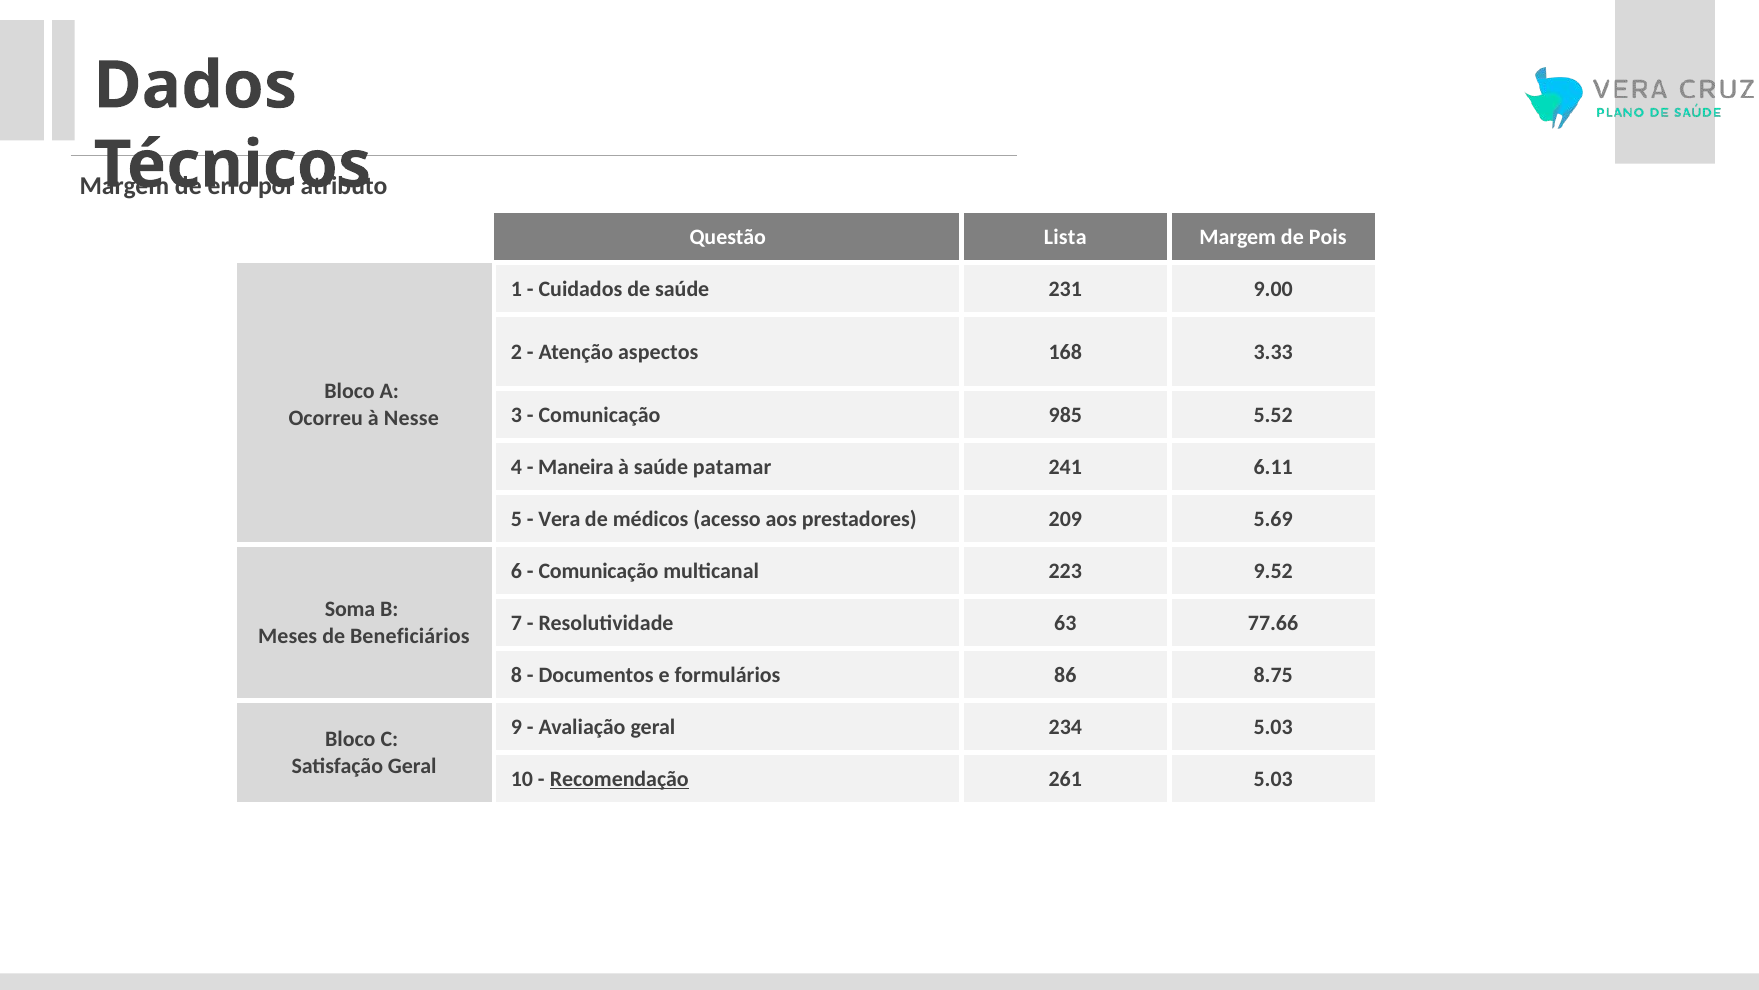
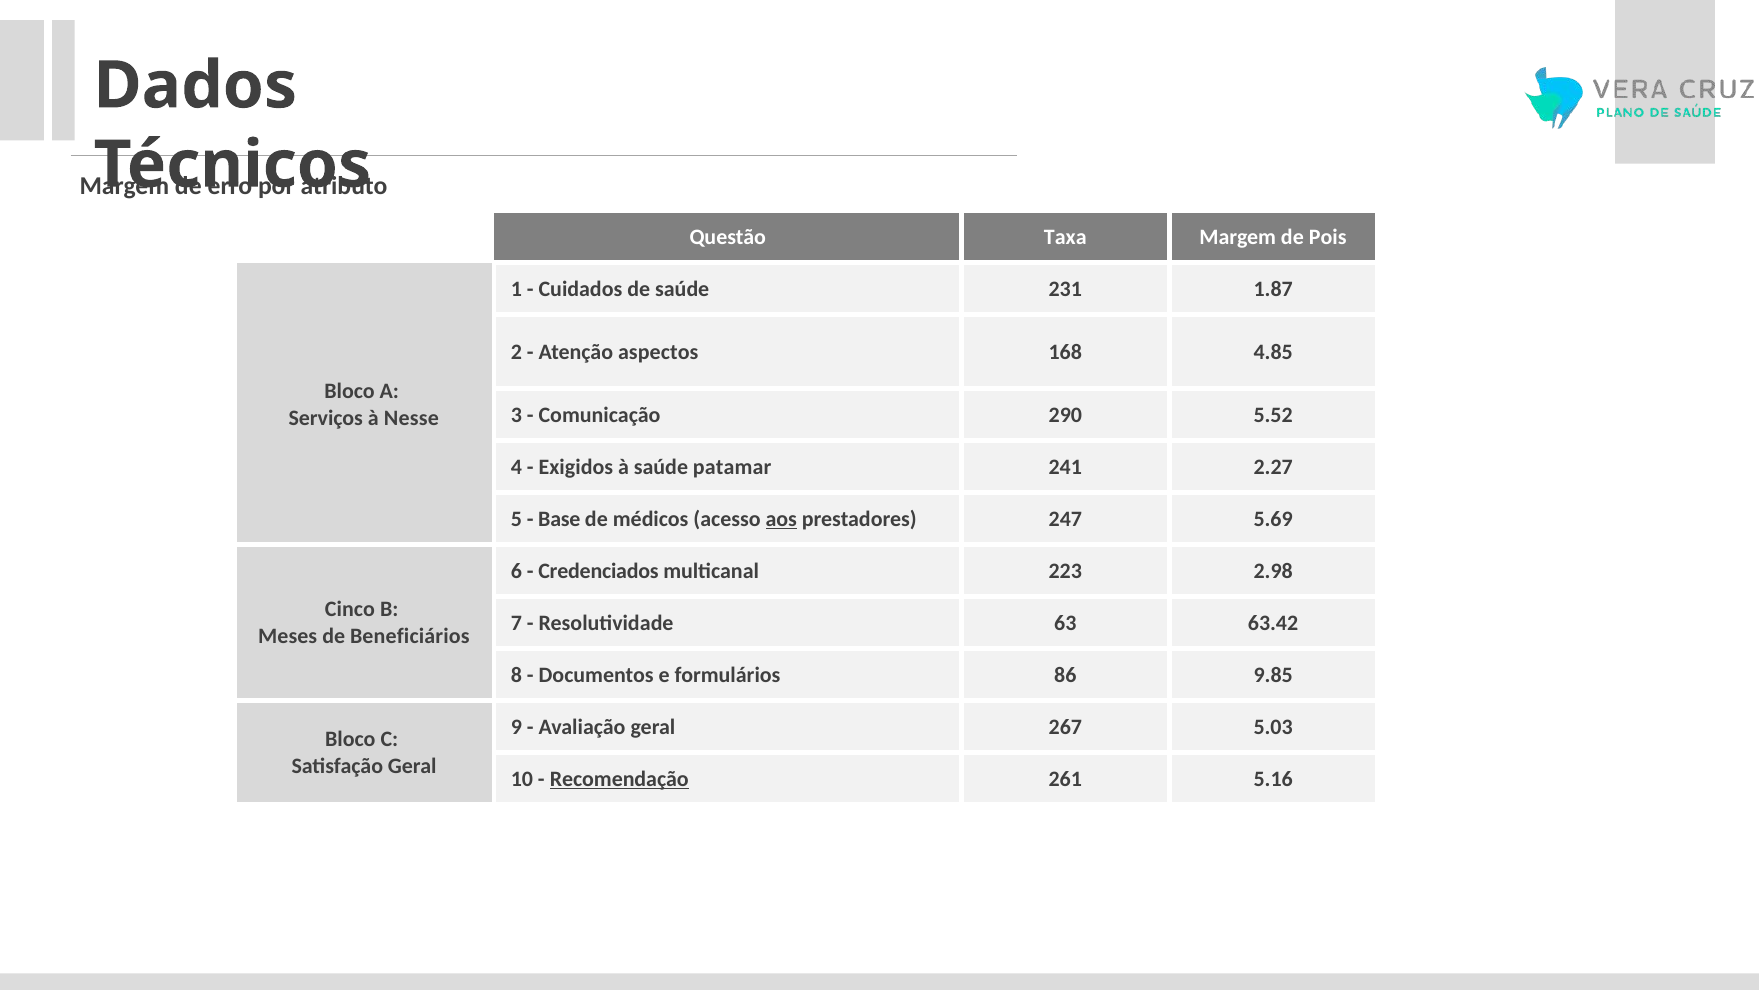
Lista: Lista -> Taxa
9.00: 9.00 -> 1.87
3.33: 3.33 -> 4.85
985: 985 -> 290
Ocorreu: Ocorreu -> Serviços
Maneira: Maneira -> Exigidos
6.11: 6.11 -> 2.27
Vera: Vera -> Base
aos underline: none -> present
209: 209 -> 247
Comunicação at (599, 571): Comunicação -> Credenciados
9.52: 9.52 -> 2.98
Soma: Soma -> Cinco
77.66: 77.66 -> 63.42
8.75: 8.75 -> 9.85
234: 234 -> 267
261 5.03: 5.03 -> 5.16
